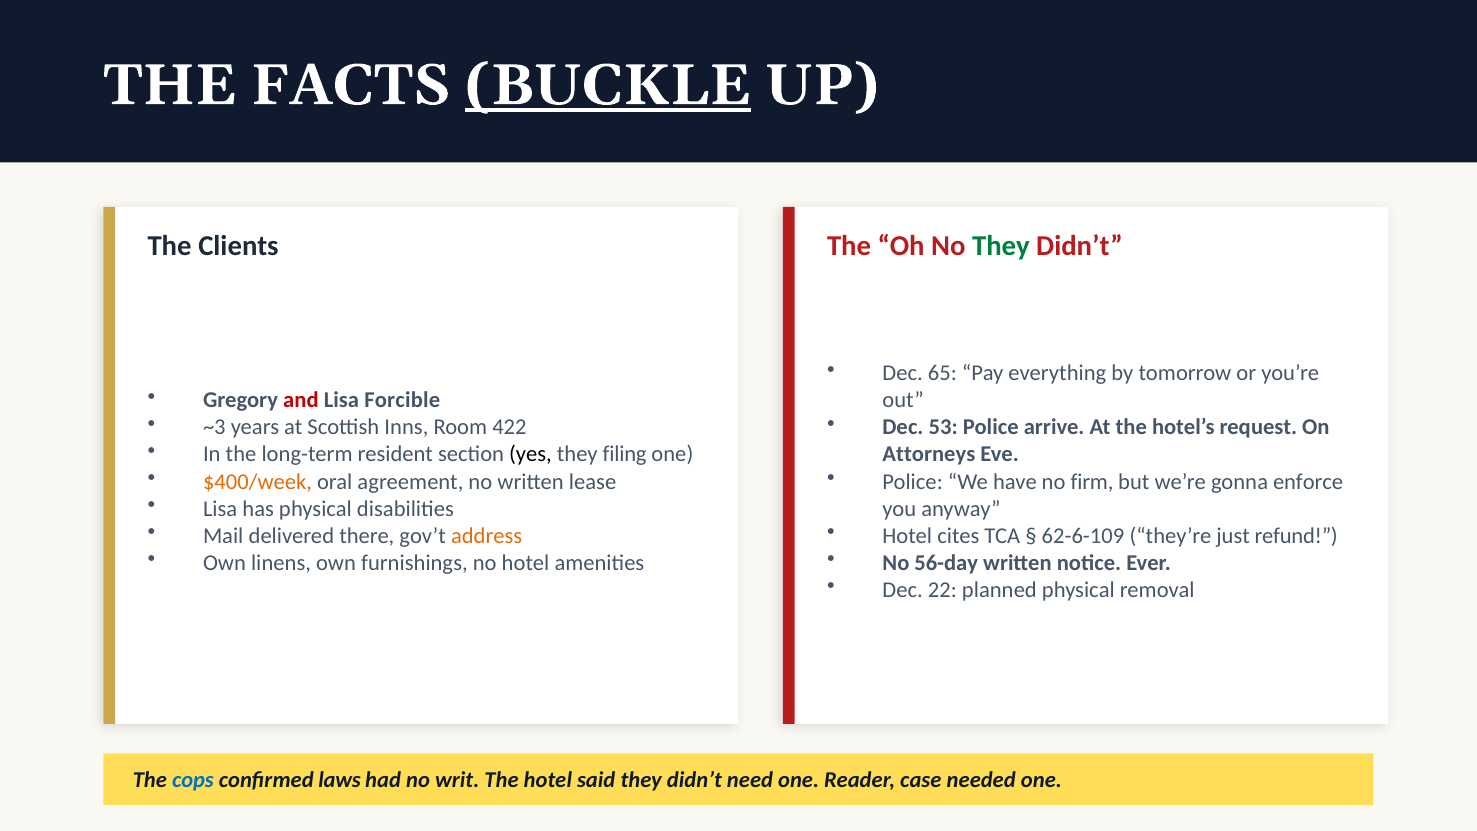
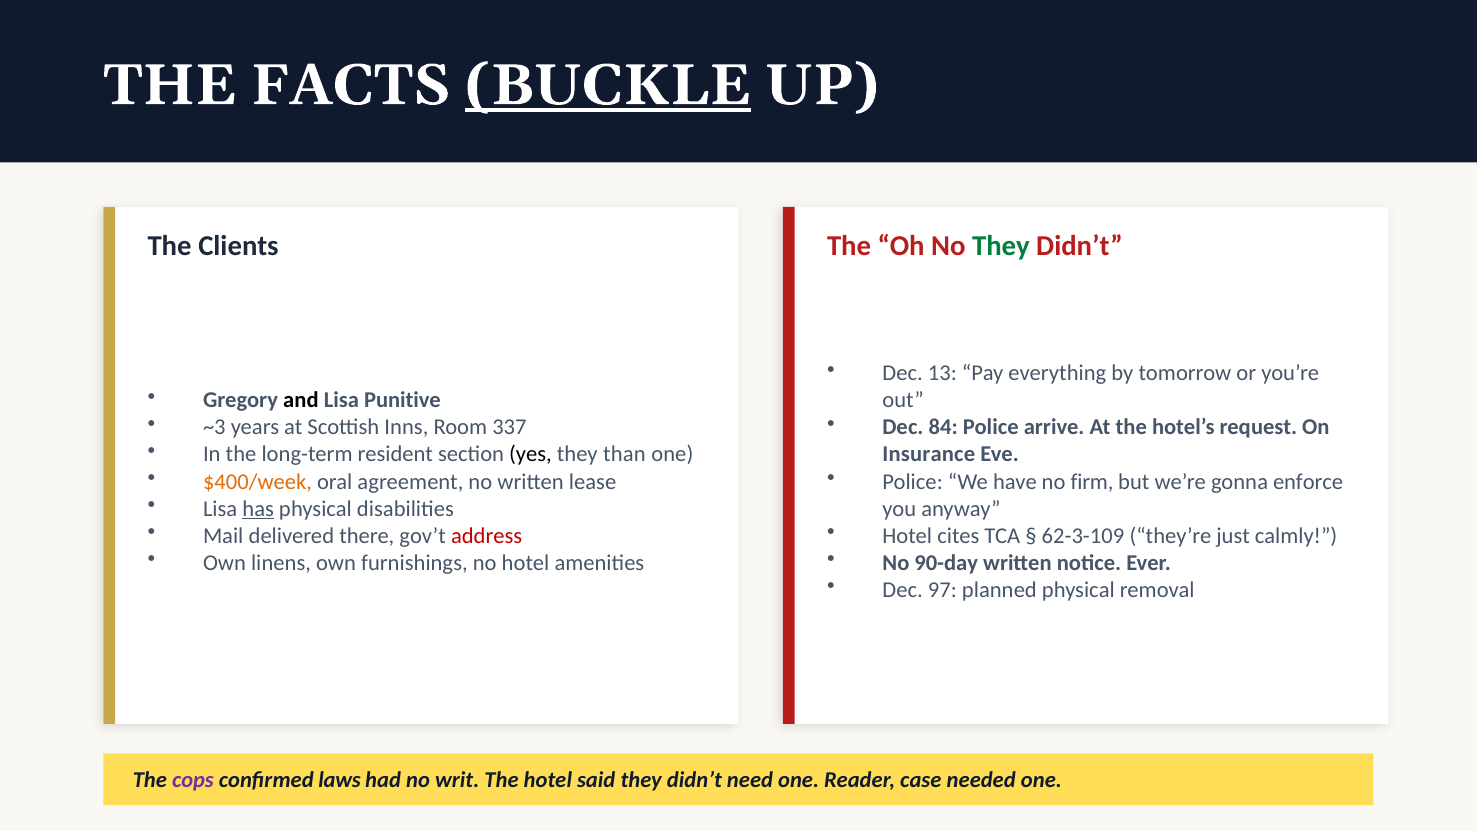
65: 65 -> 13
and colour: red -> black
Forcible: Forcible -> Punitive
422: 422 -> 337
53: 53 -> 84
filing: filing -> than
Attorneys: Attorneys -> Insurance
has underline: none -> present
address colour: orange -> red
62-6-109: 62-6-109 -> 62-3-109
refund: refund -> calmly
56-day: 56-day -> 90-day
22: 22 -> 97
cops colour: blue -> purple
